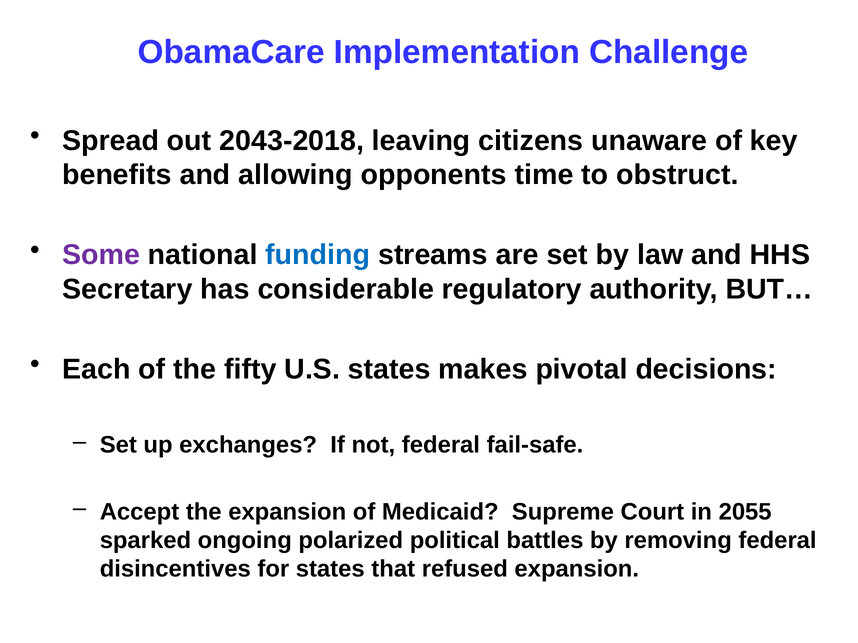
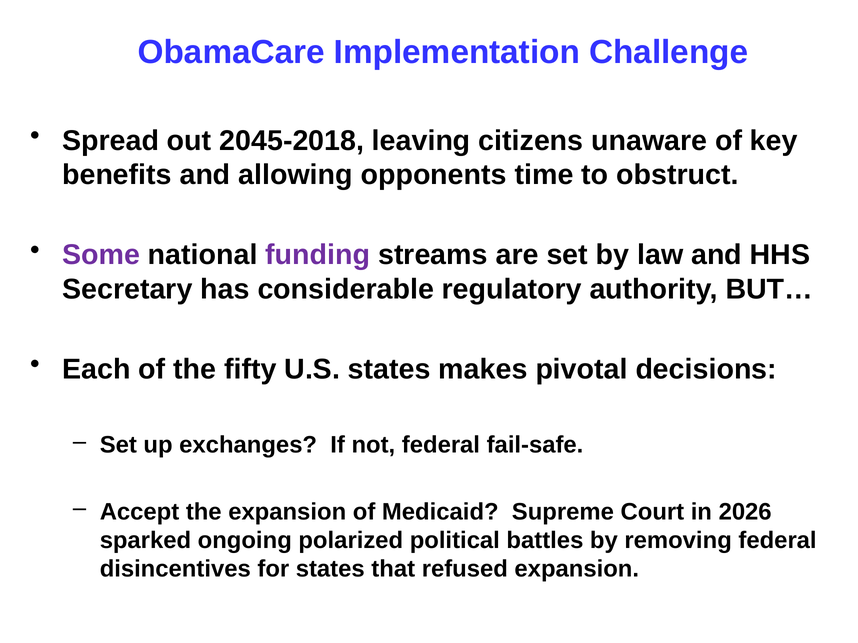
2043-2018: 2043-2018 -> 2045-2018
funding colour: blue -> purple
2055: 2055 -> 2026
